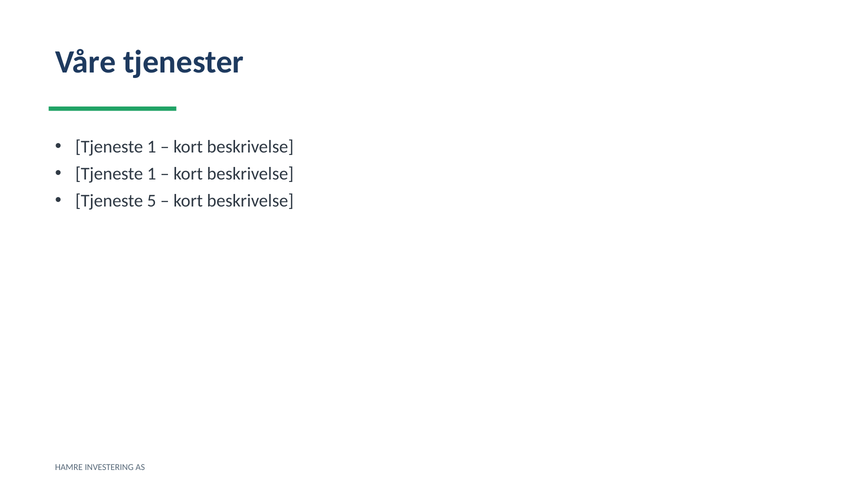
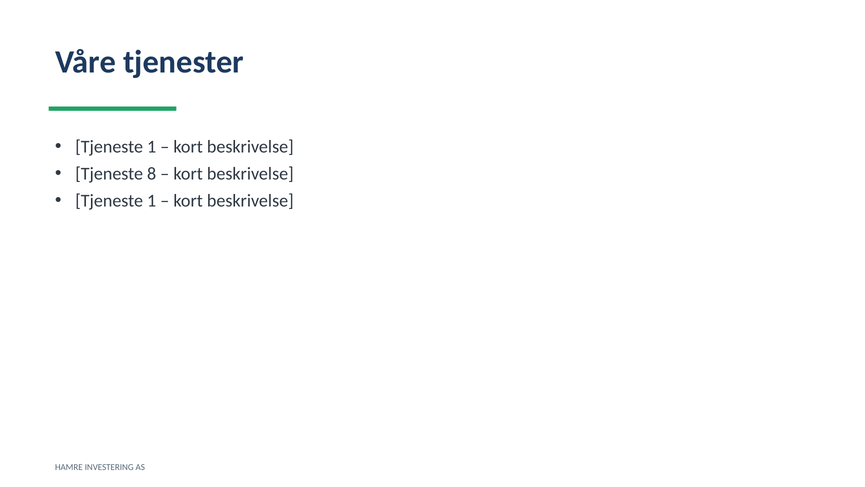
1 at (152, 174): 1 -> 8
5 at (152, 201): 5 -> 1
